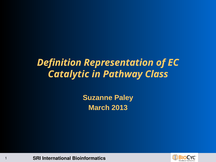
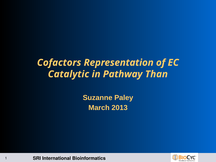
Definition: Definition -> Cofactors
Class: Class -> Than
